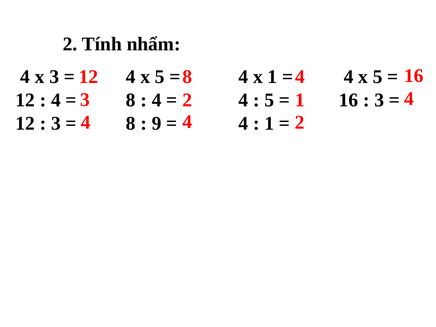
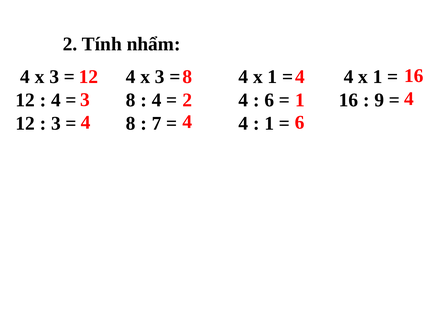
5 at (160, 77): 5 -> 3
5 at (378, 77): 5 -> 1
3 at (379, 100): 3 -> 9
5 at (269, 100): 5 -> 6
4 2: 2 -> 6
9: 9 -> 7
